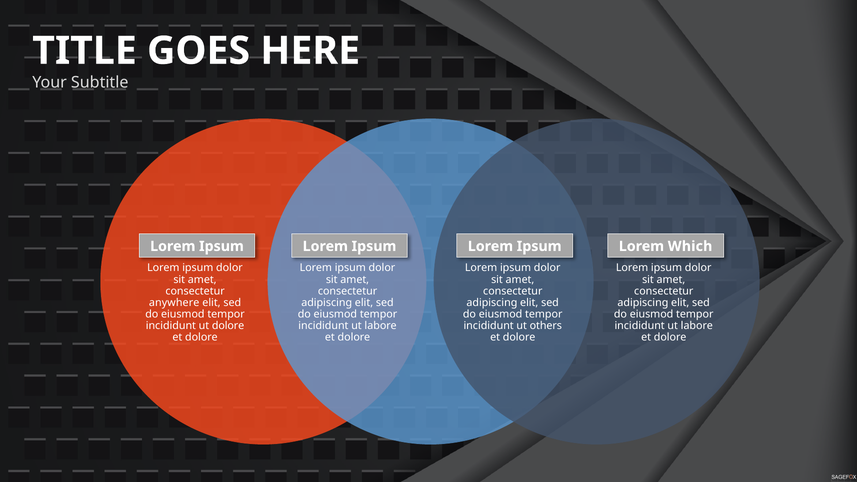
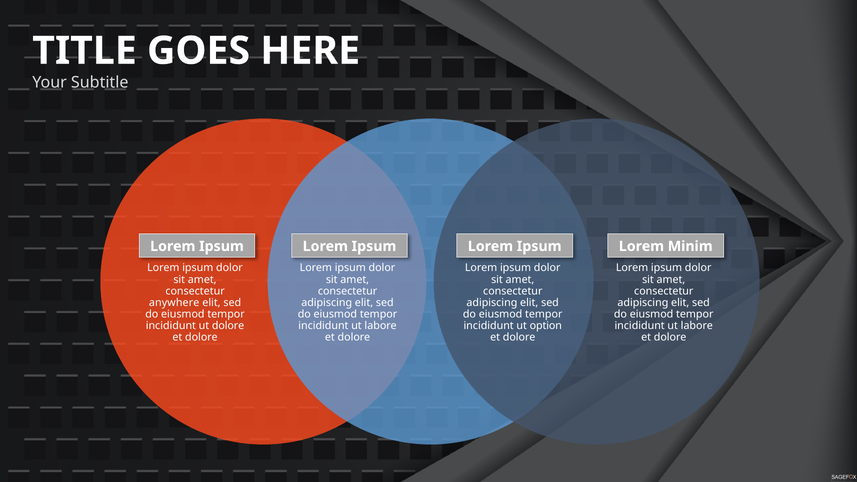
Which: Which -> Minim
others: others -> option
